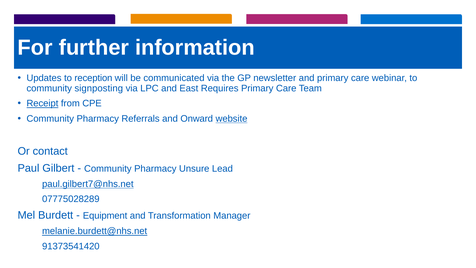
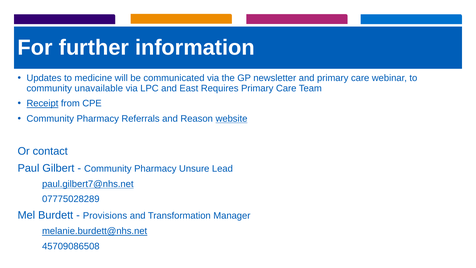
reception: reception -> medicine
signposting: signposting -> unavailable
Onward: Onward -> Reason
Equipment: Equipment -> Provisions
91373541420: 91373541420 -> 45709086508
